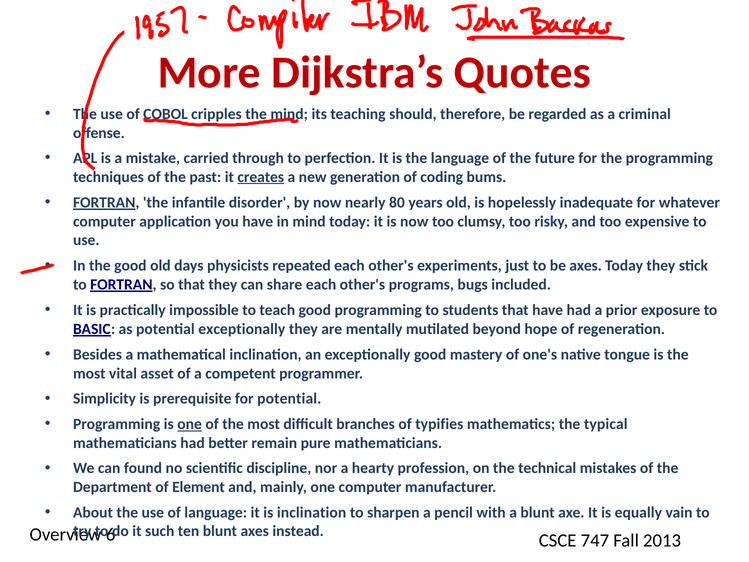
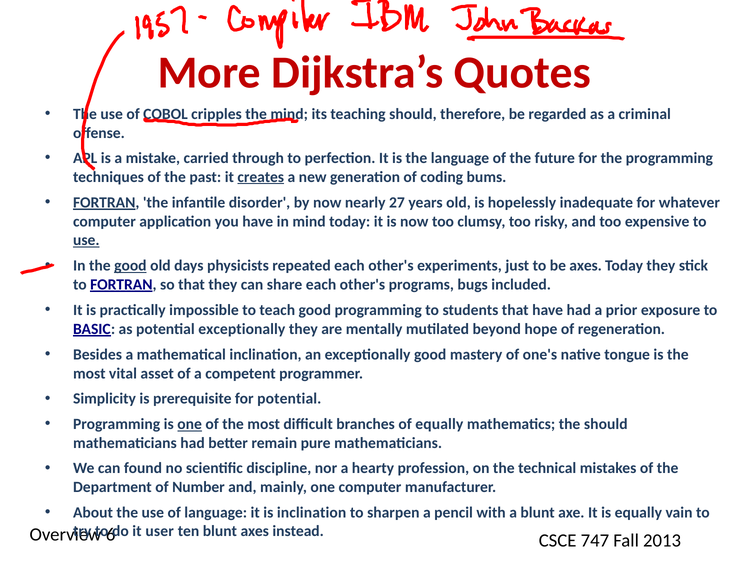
80: 80 -> 27
use at (86, 240) underline: none -> present
good at (130, 266) underline: none -> present
of typifies: typifies -> equally
the typical: typical -> should
Element: Element -> Number
such: such -> user
